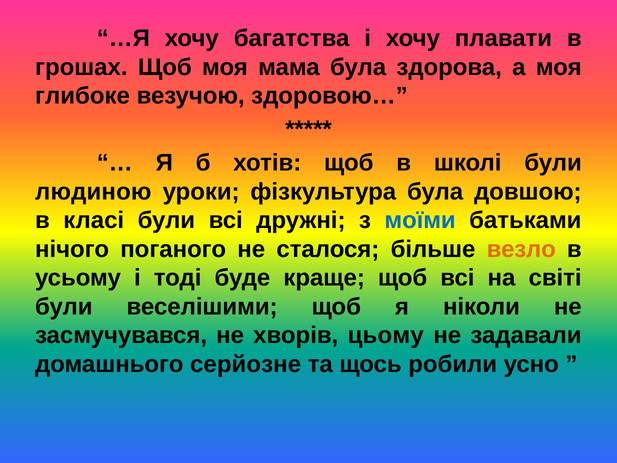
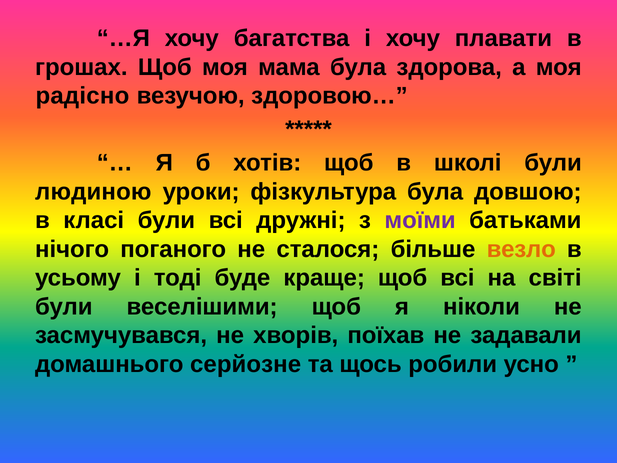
глибоке: глибоке -> радісно
моїми colour: blue -> purple
цьому: цьому -> поїхав
